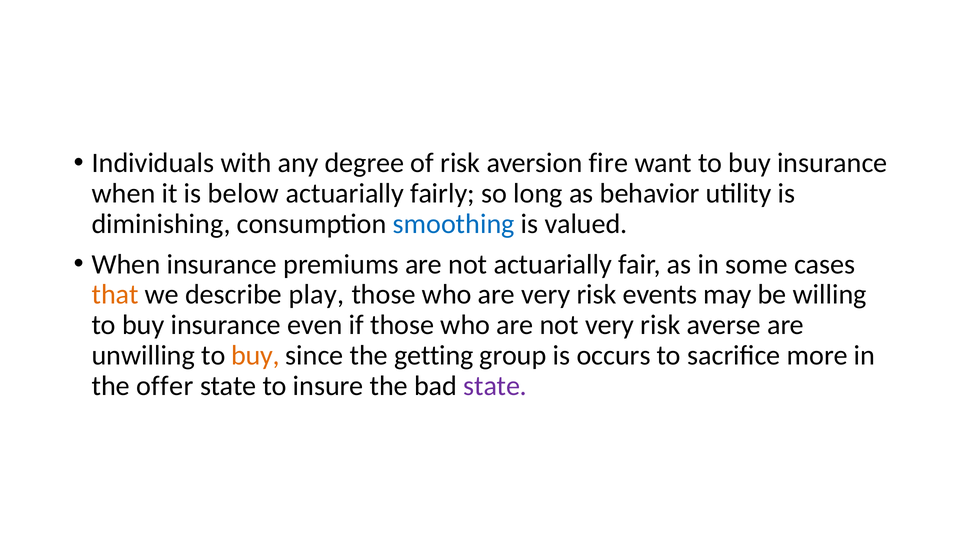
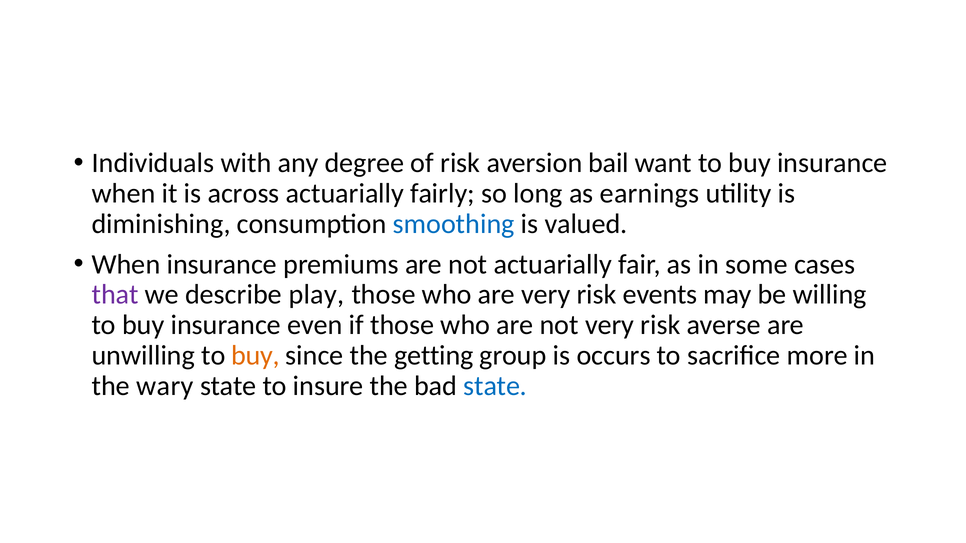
fire: fire -> bail
below: below -> across
behavior: behavior -> earnings
that colour: orange -> purple
offer: offer -> wary
state at (495, 386) colour: purple -> blue
